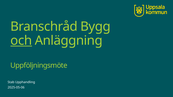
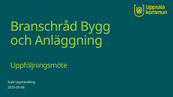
och underline: present -> none
